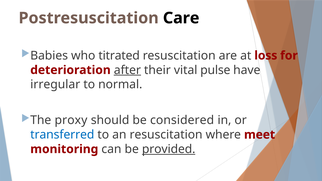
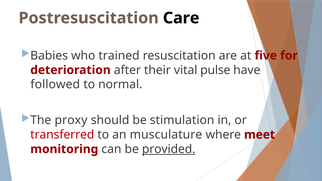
titrated: titrated -> trained
loss: loss -> five
after underline: present -> none
irregular: irregular -> followed
considered: considered -> stimulation
transferred colour: blue -> red
an resuscitation: resuscitation -> musculature
